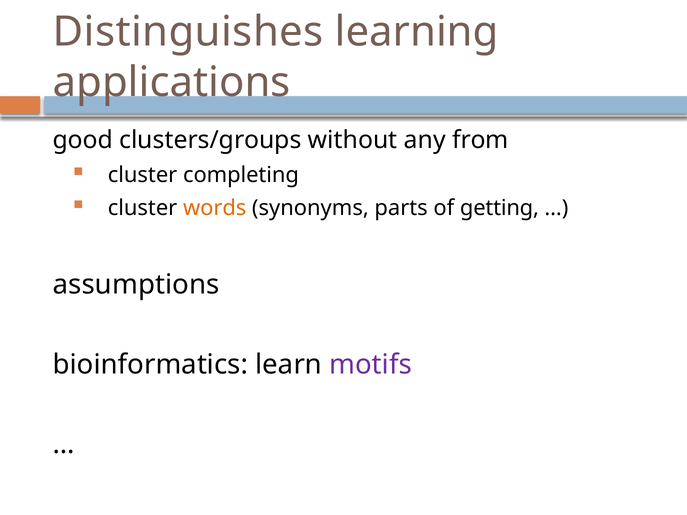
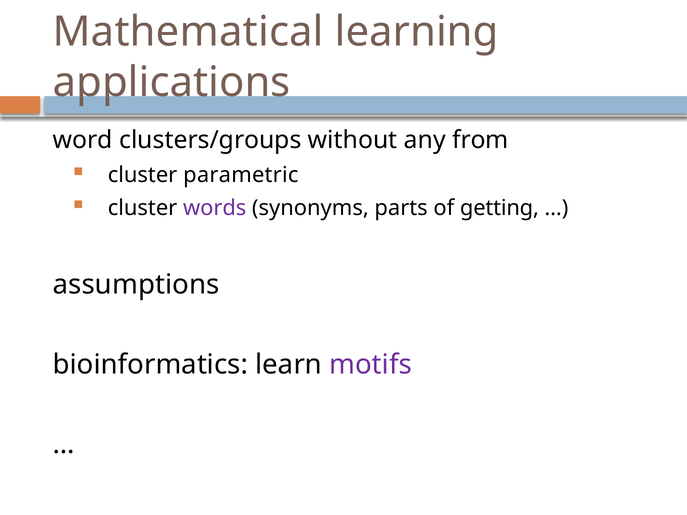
Distinguishes: Distinguishes -> Mathematical
good: good -> word
completing: completing -> parametric
words colour: orange -> purple
